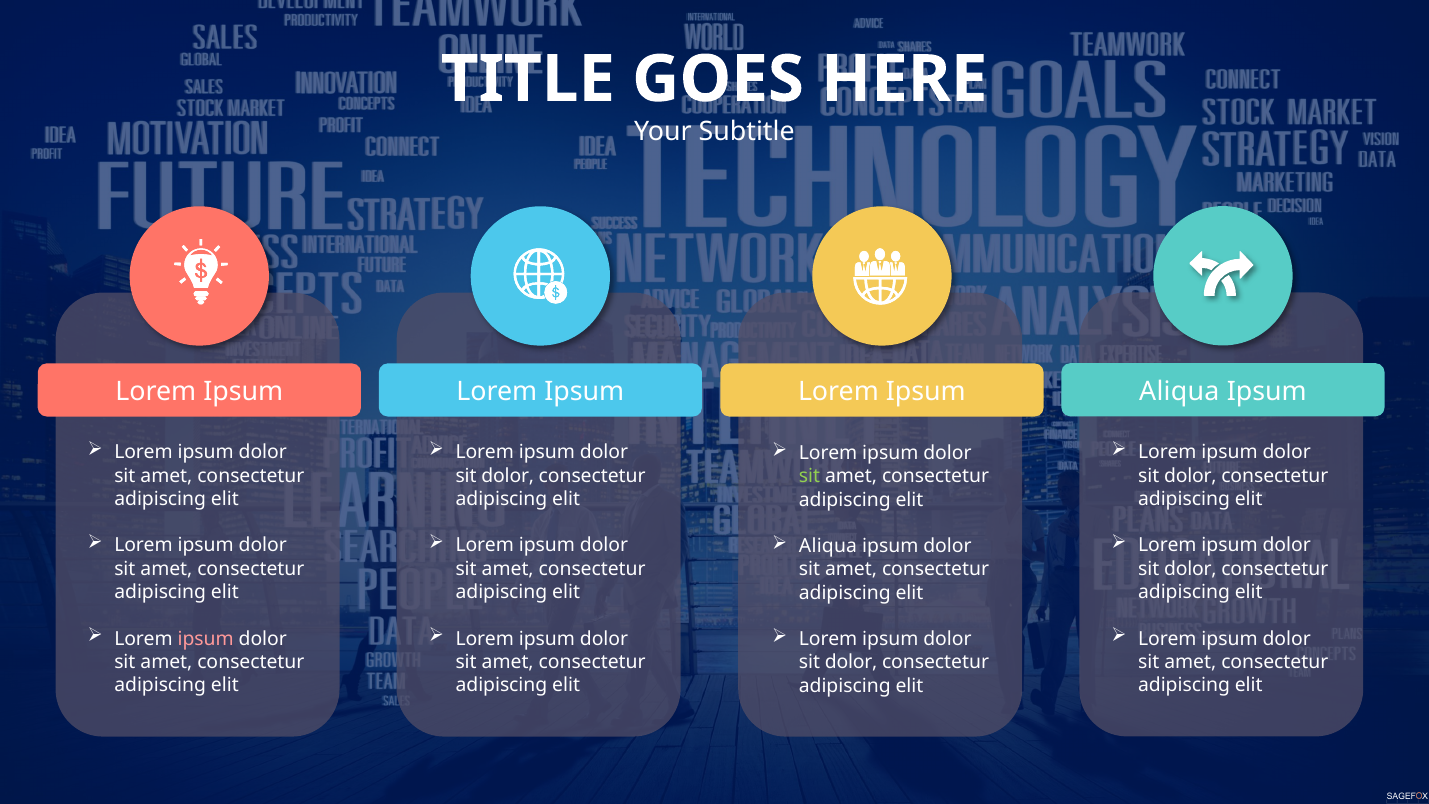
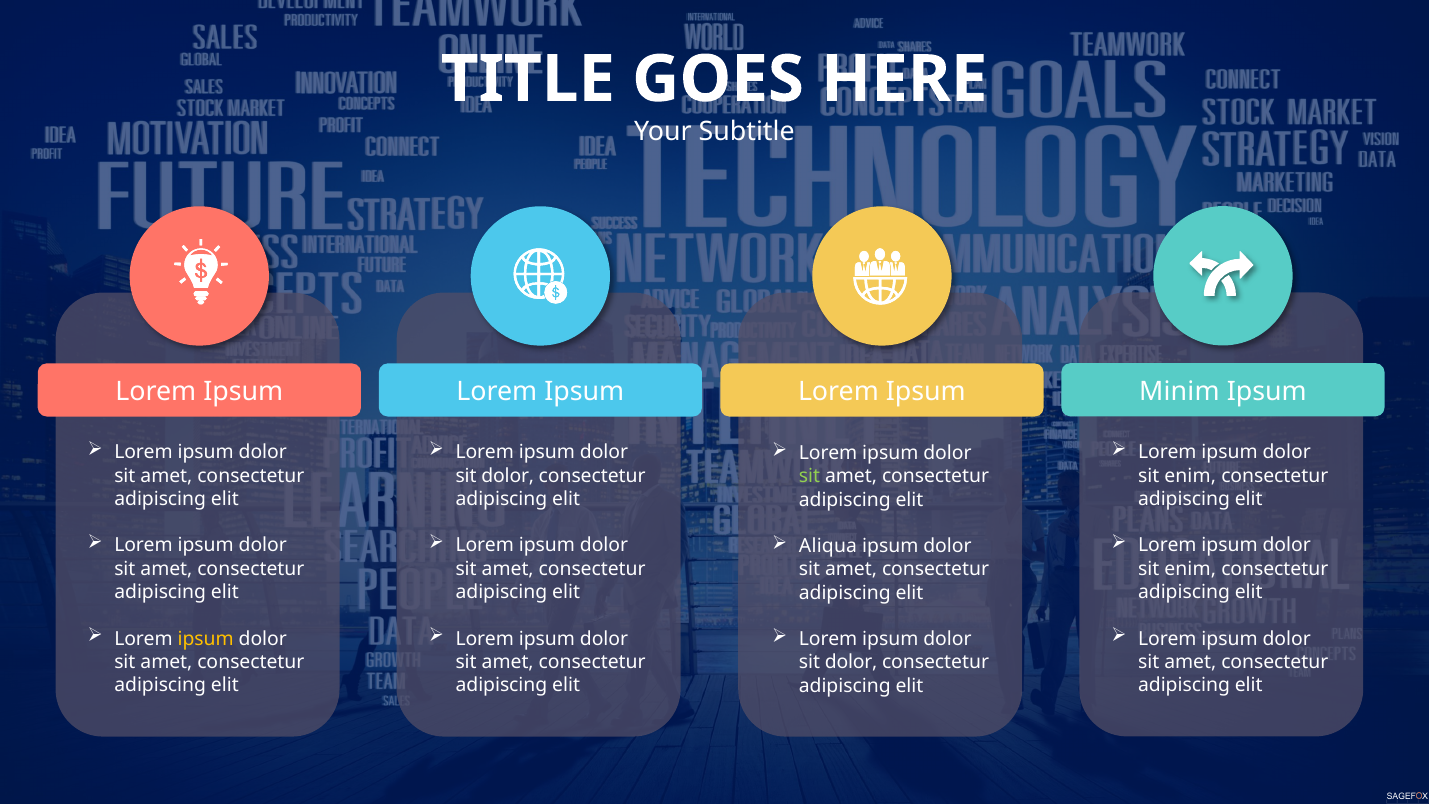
Ipsum Aliqua: Aliqua -> Minim
dolor at (1190, 476): dolor -> enim
dolor at (1190, 569): dolor -> enim
ipsum at (206, 638) colour: pink -> yellow
